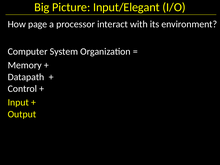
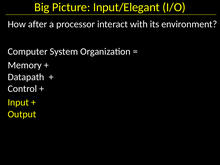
page: page -> after
